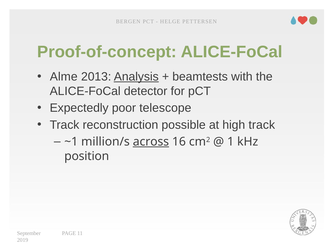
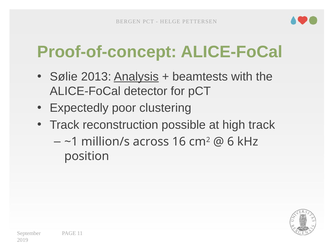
Alme: Alme -> Sølie
telescope: telescope -> clustering
across underline: present -> none
1: 1 -> 6
